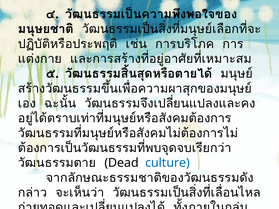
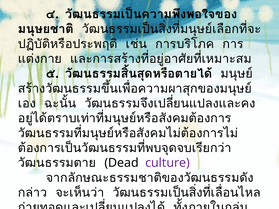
culture colour: blue -> purple
